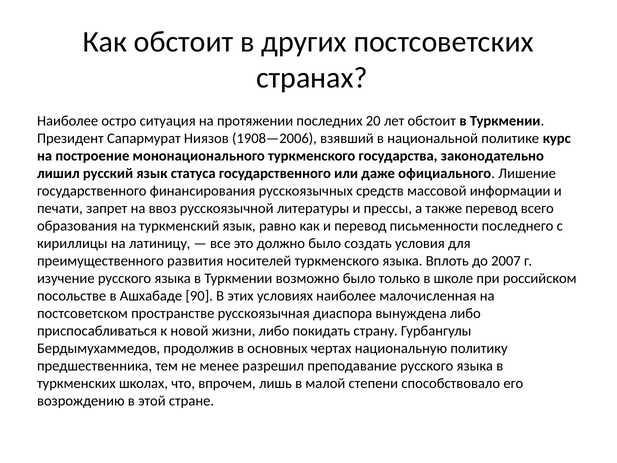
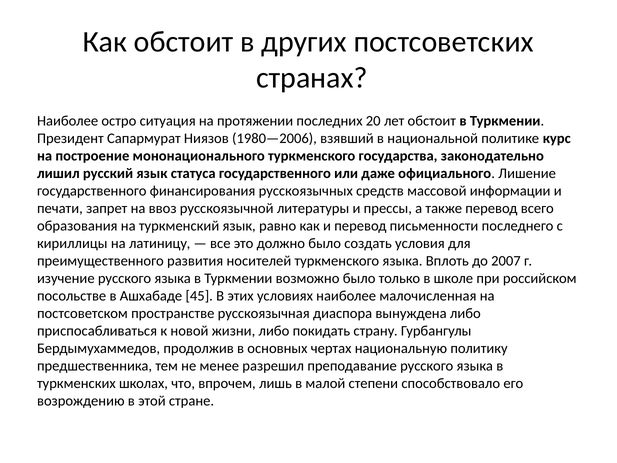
1908—2006: 1908—2006 -> 1980—2006
90: 90 -> 45
